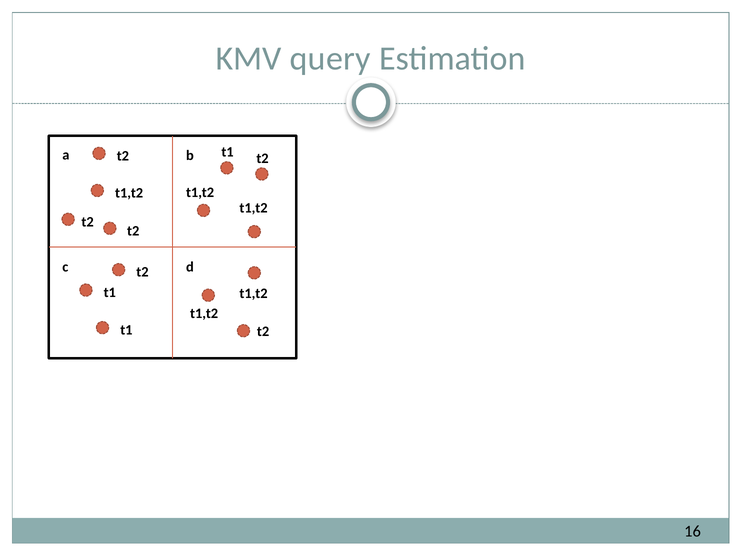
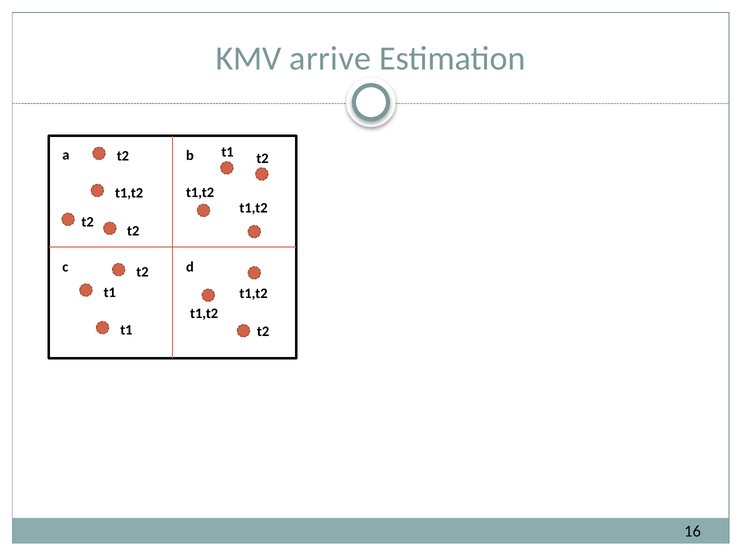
query: query -> arrive
